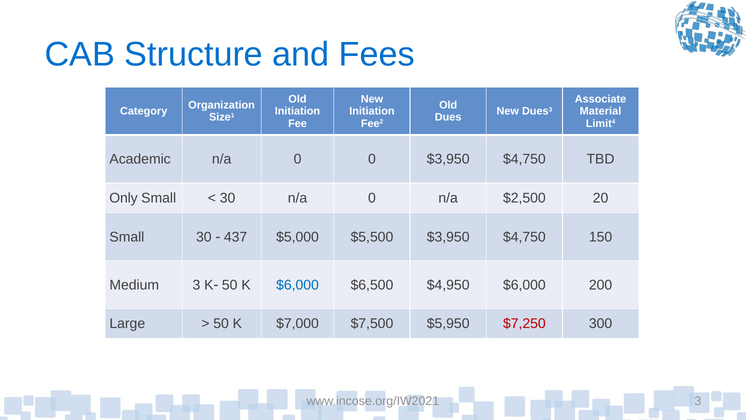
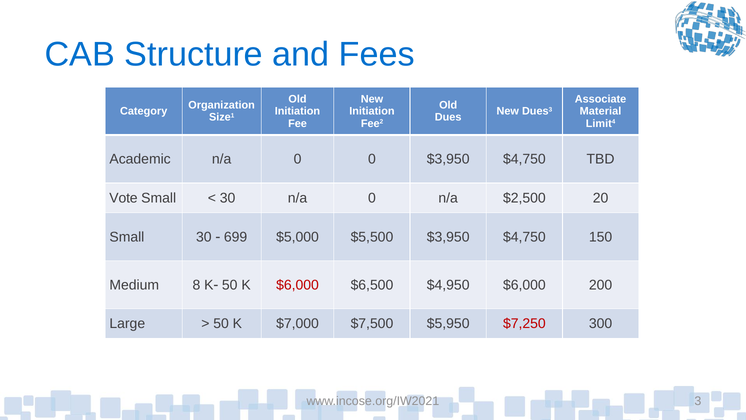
Only: Only -> Vote
437: 437 -> 699
Medium 3: 3 -> 8
$6,000 at (298, 285) colour: blue -> red
